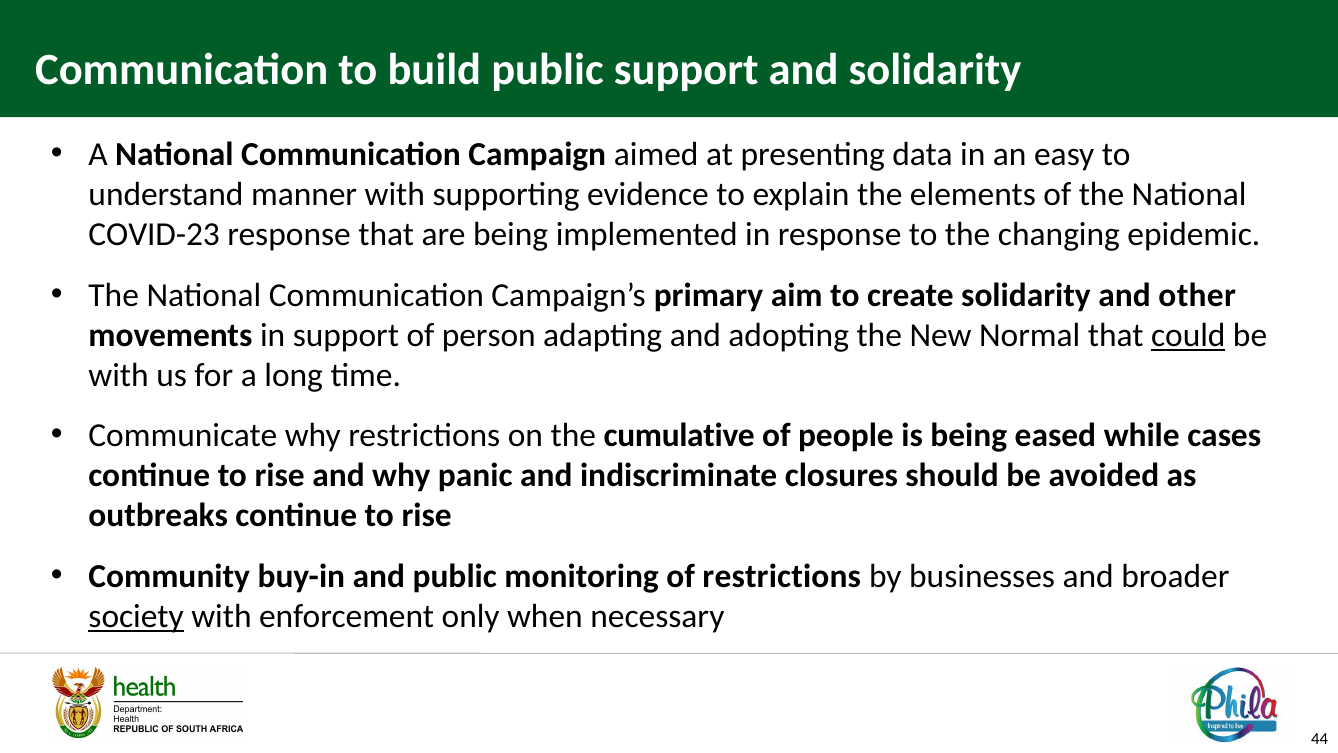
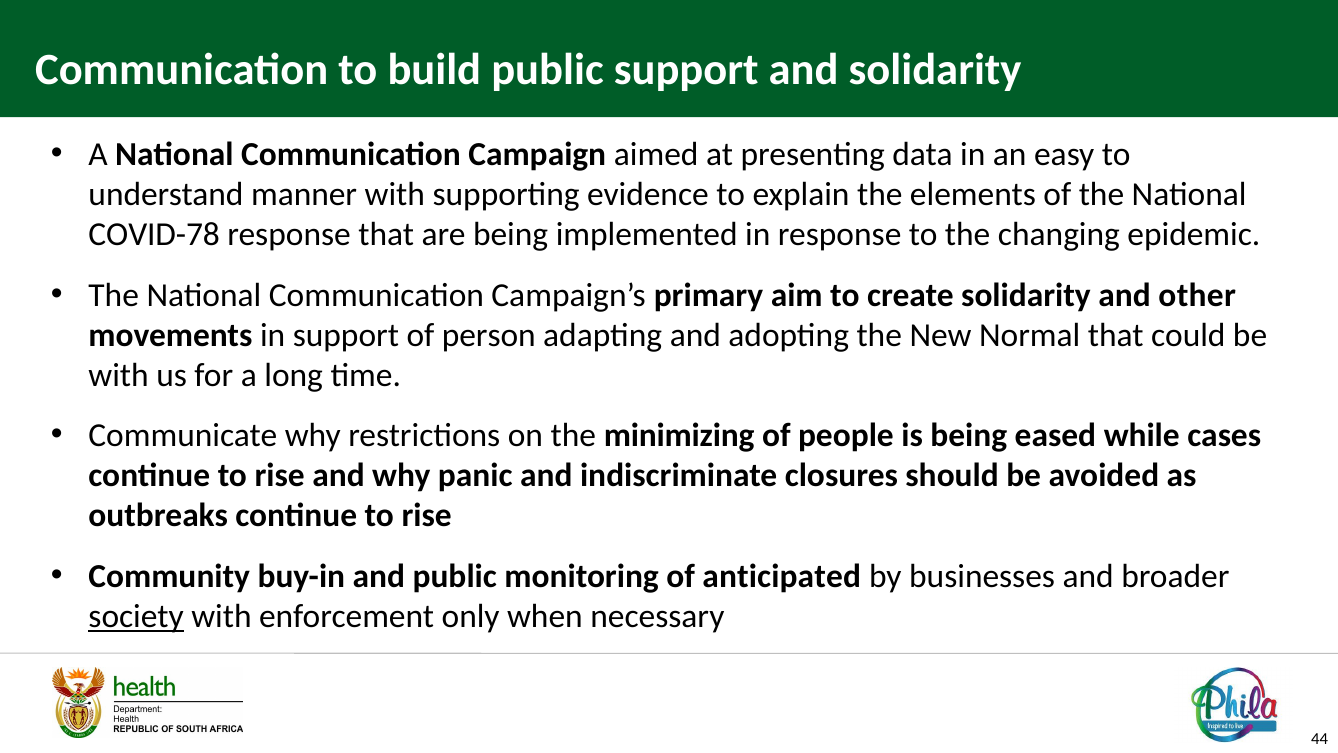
COVID-23: COVID-23 -> COVID-78
could underline: present -> none
cumulative: cumulative -> minimizing
of restrictions: restrictions -> anticipated
